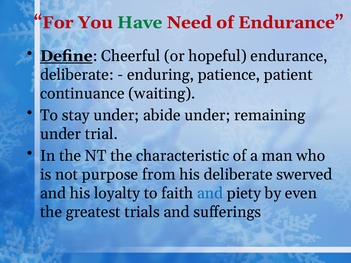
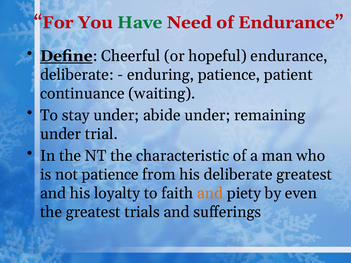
not purpose: purpose -> patience
deliberate swerved: swerved -> greatest
and at (210, 193) colour: blue -> orange
